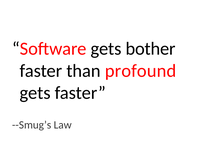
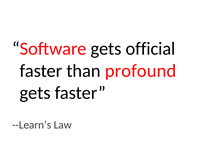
bother: bother -> official
--Smug’s: --Smug’s -> --Learn’s
